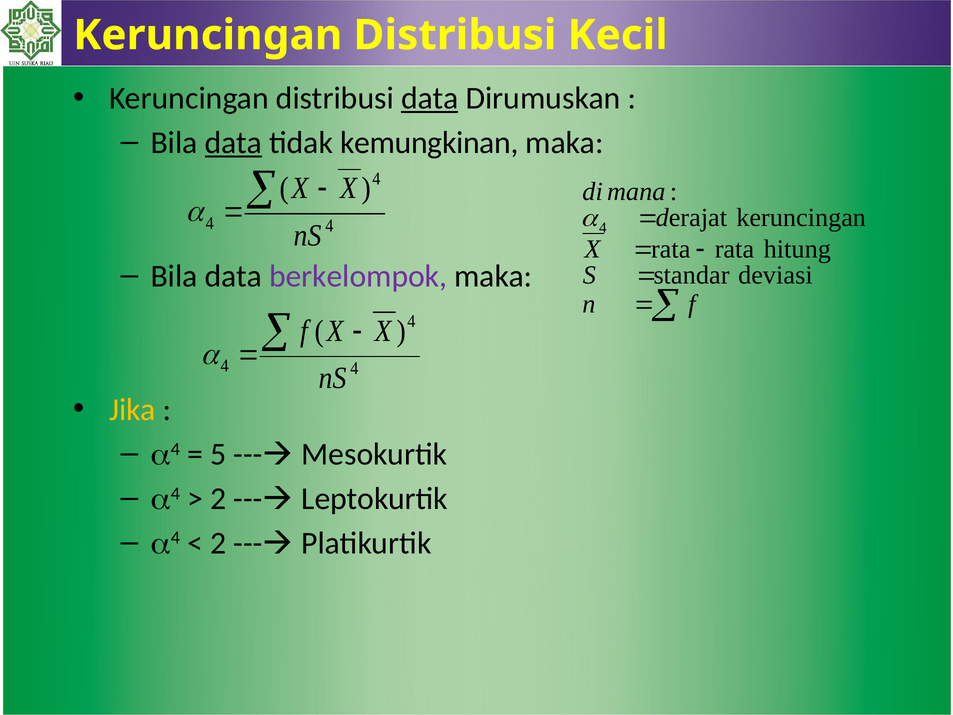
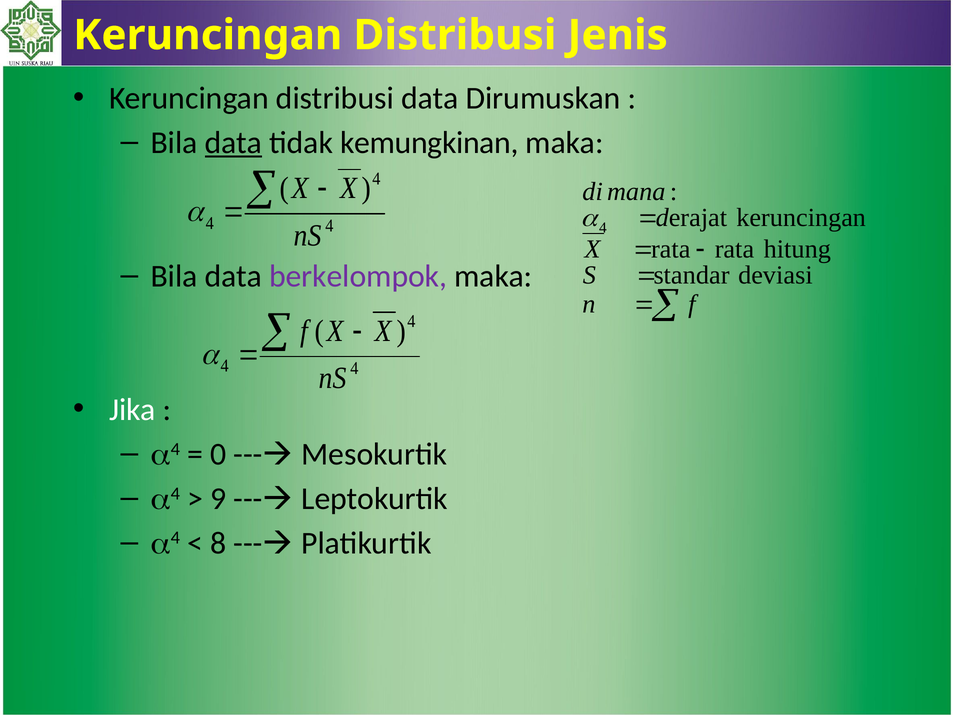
Kecil: Kecil -> Jenis
data at (430, 98) underline: present -> none
Jika colour: yellow -> white
5: 5 -> 0
2 at (218, 498): 2 -> 9
2 at (218, 543): 2 -> 8
